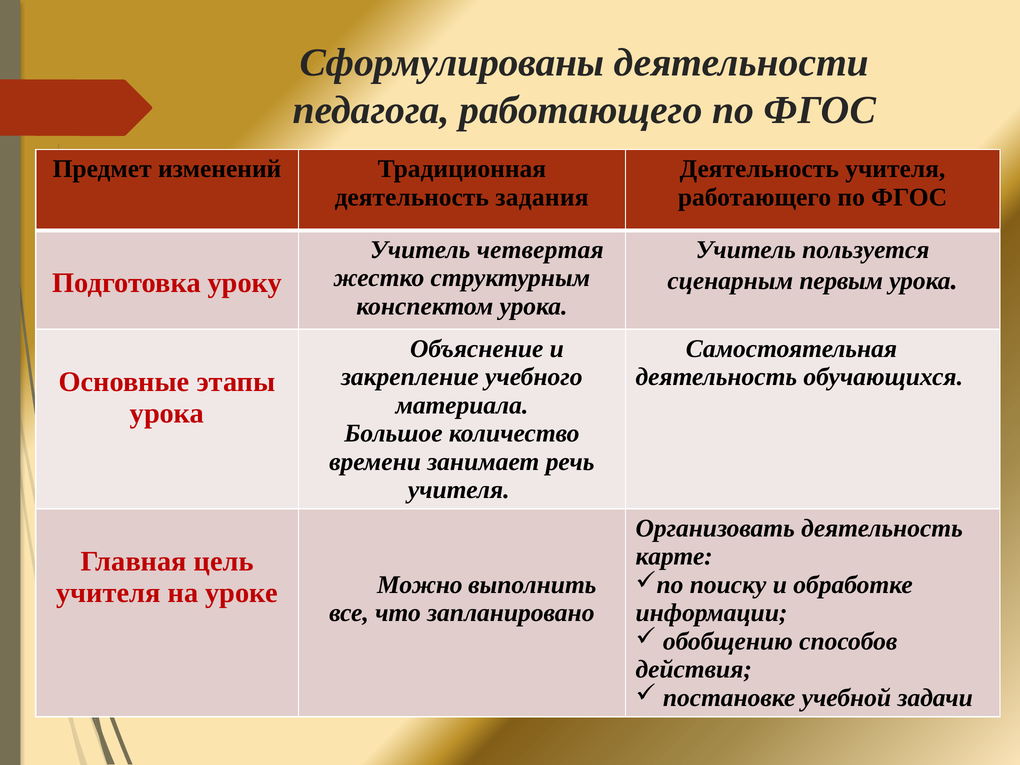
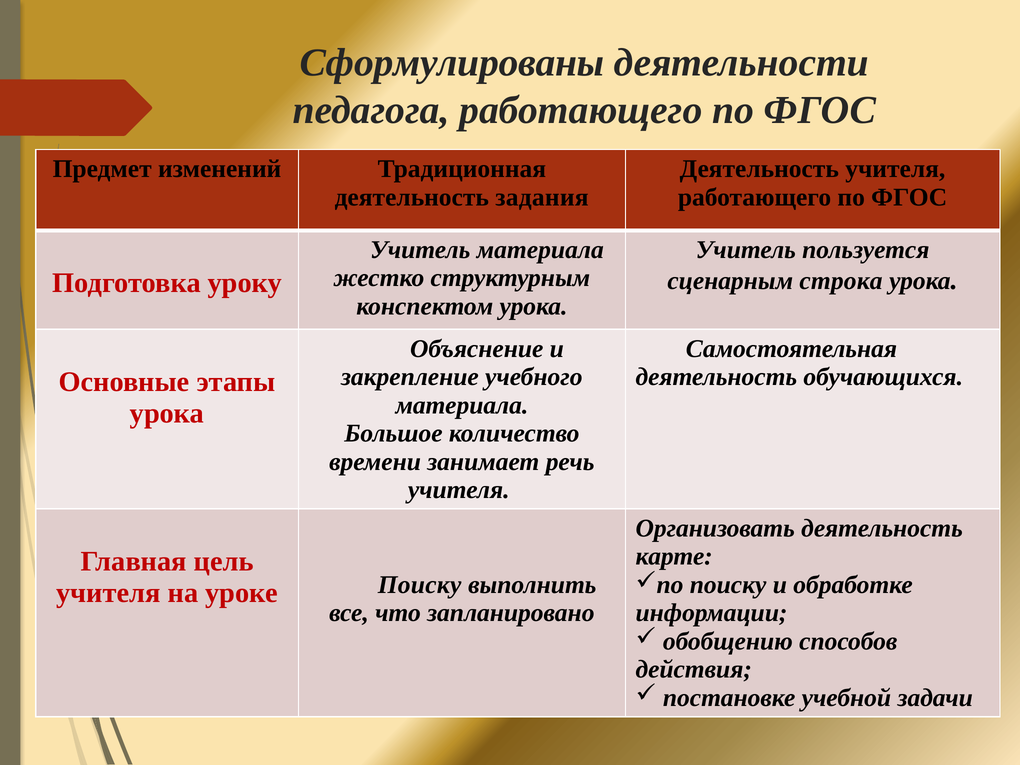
Учитель четвертая: четвертая -> материала
первым: первым -> строка
уроке Можно: Можно -> Поиску
